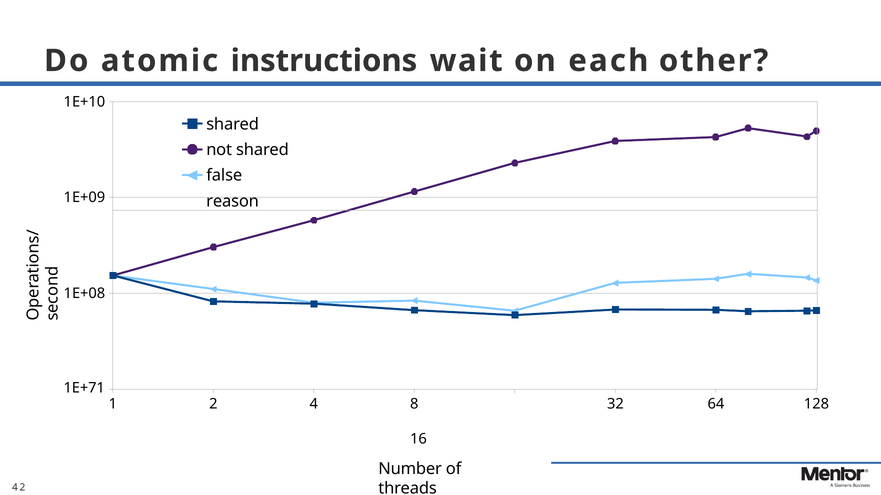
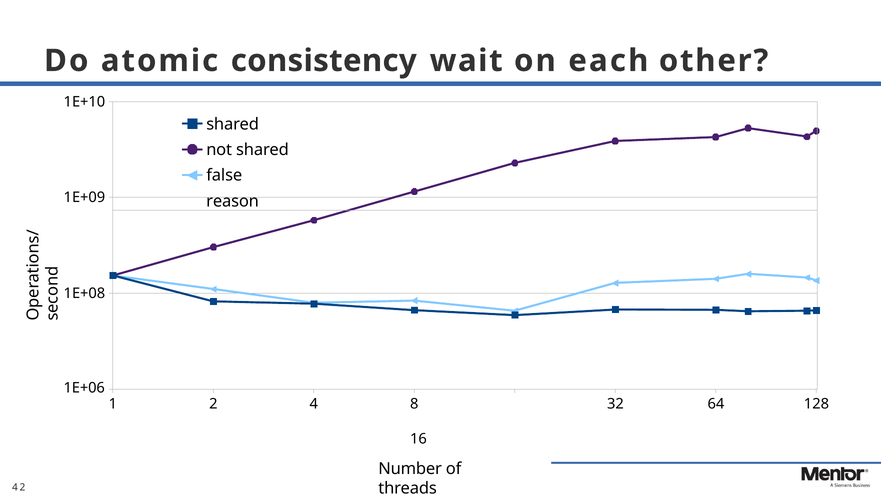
instructions: instructions -> consistency
1E+71: 1E+71 -> 1E+06
